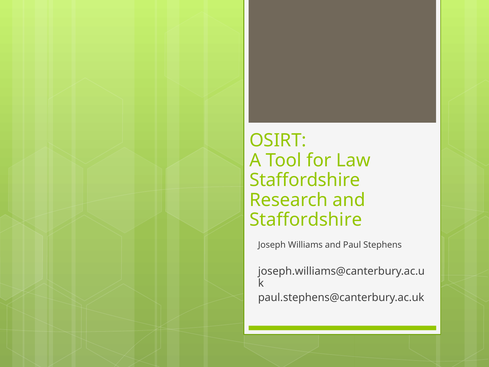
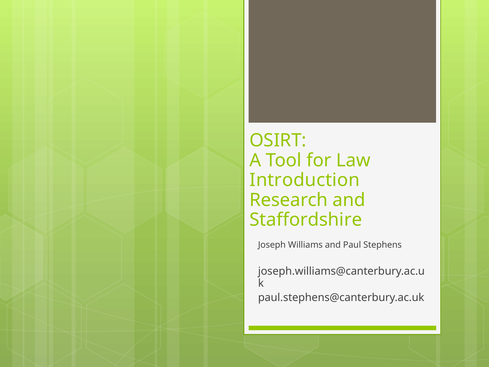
Staffordshire at (305, 180): Staffordshire -> Introduction
